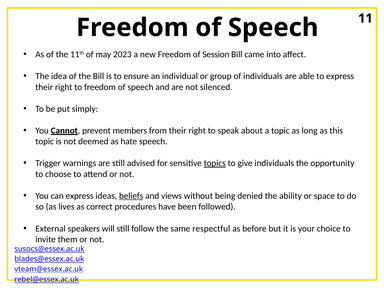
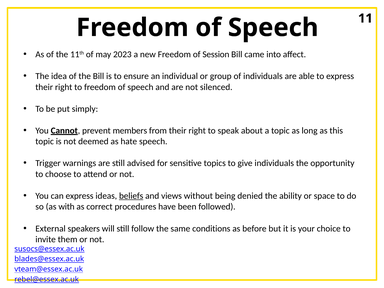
topics underline: present -> none
lives: lives -> with
respectful: respectful -> conditions
